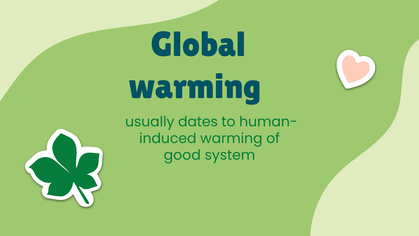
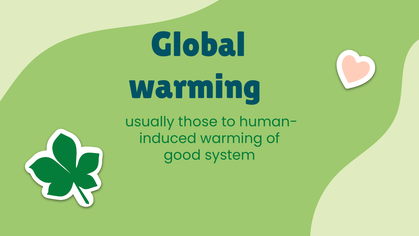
dates: dates -> those
